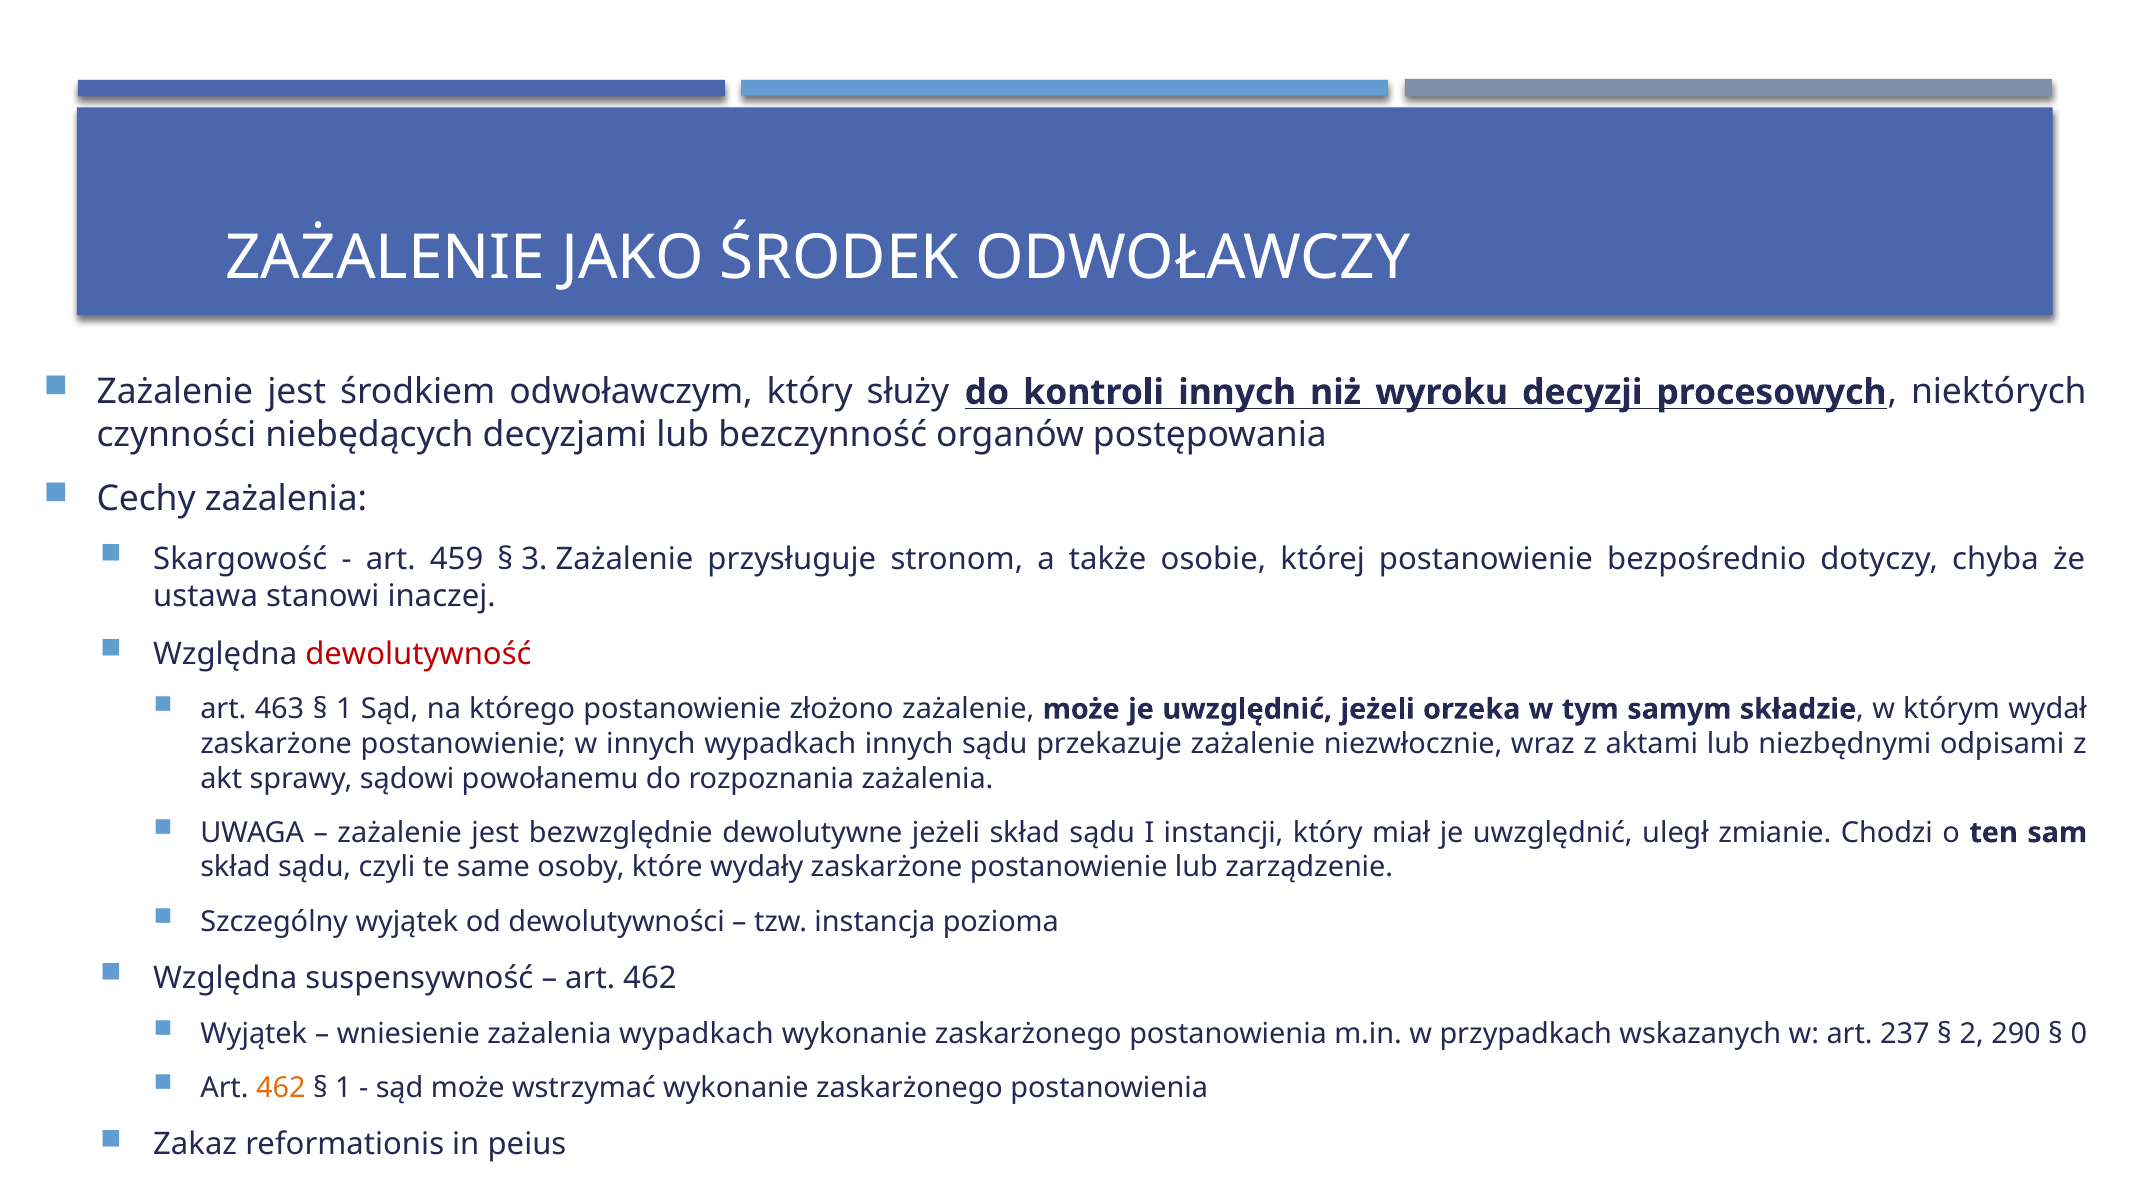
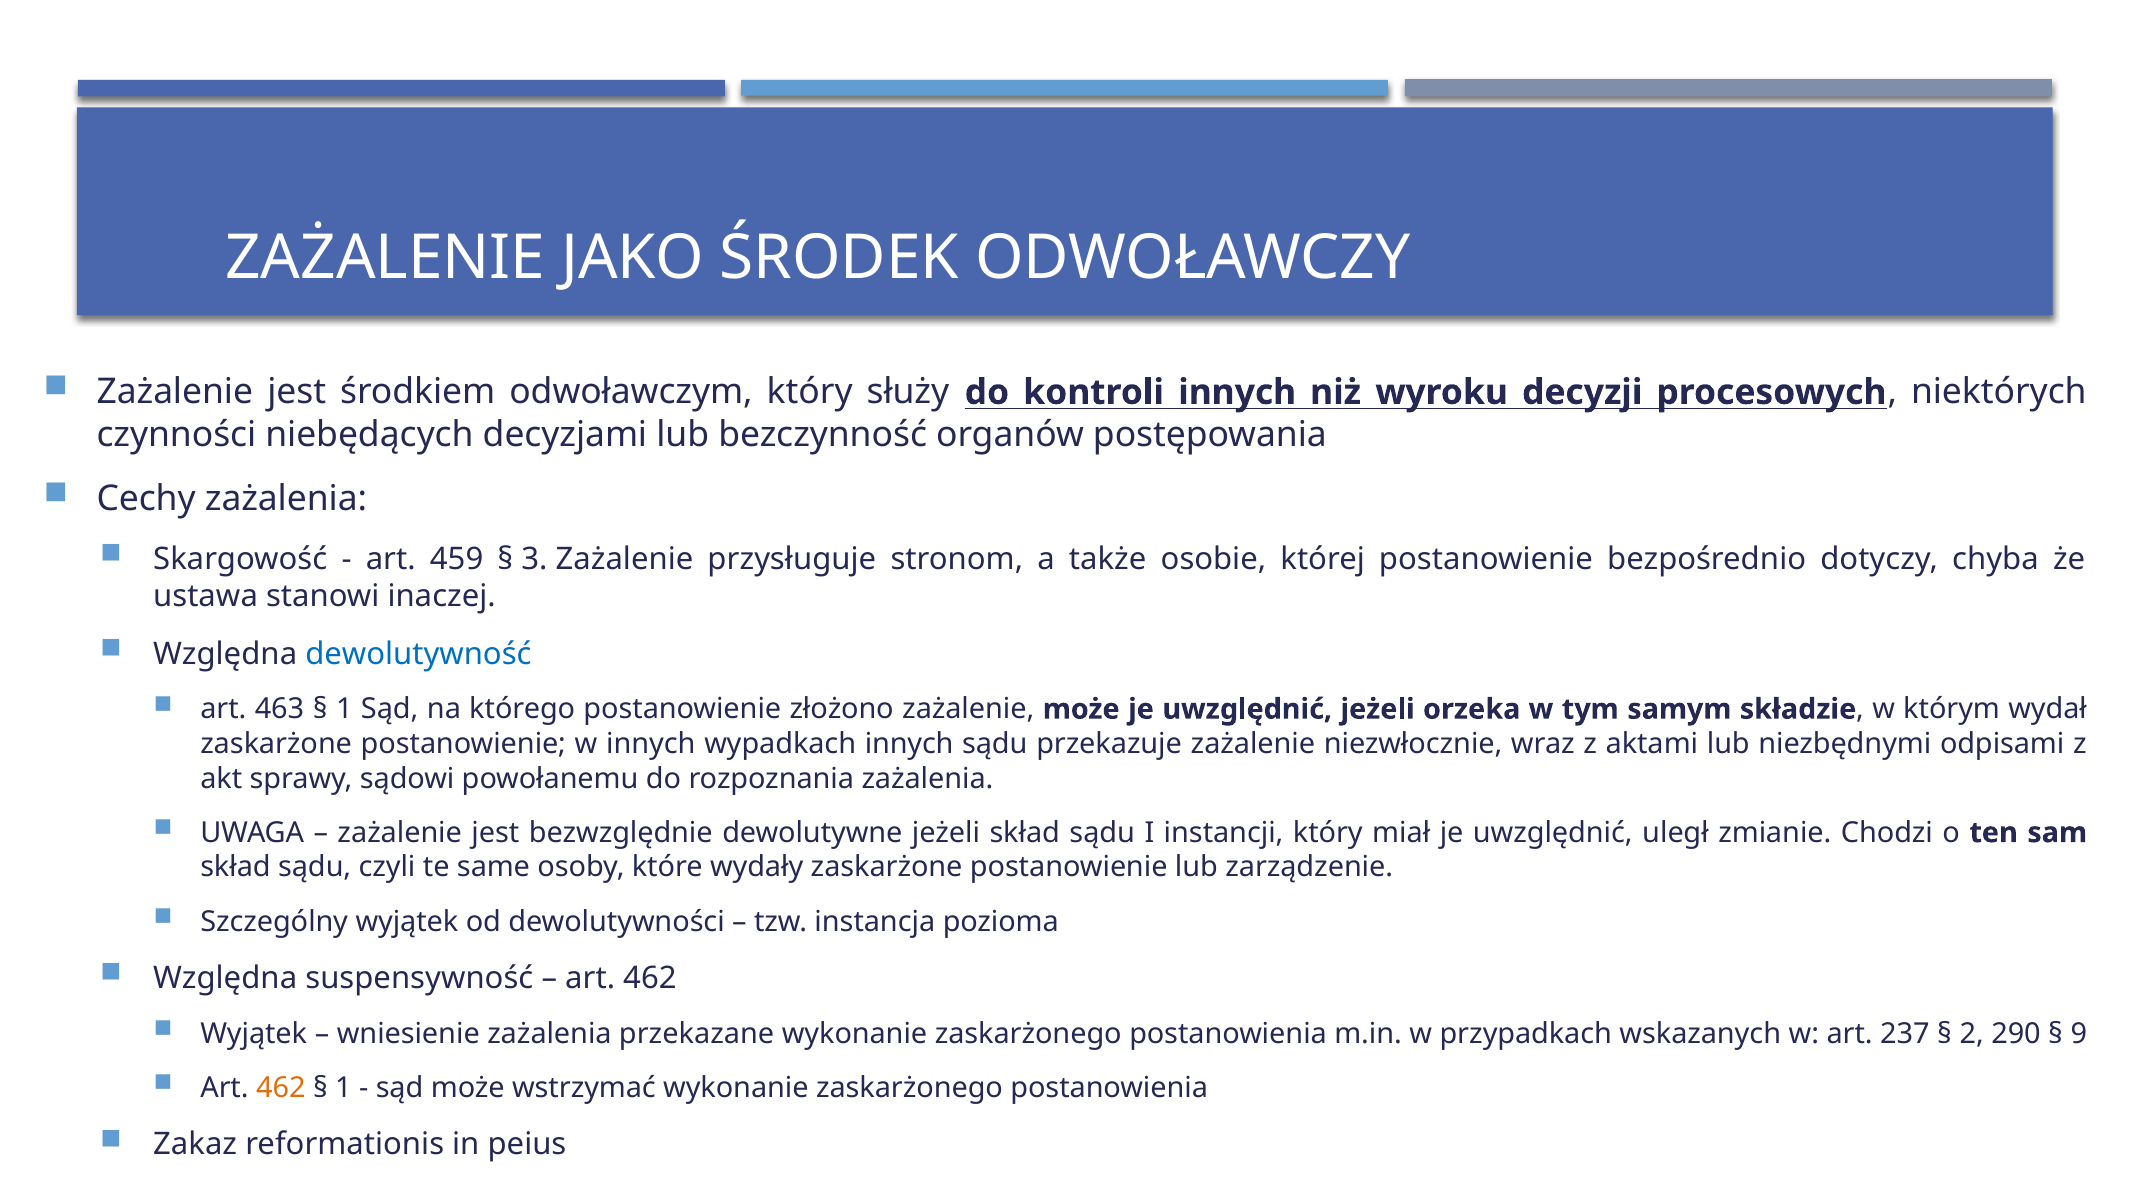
dewolutywność colour: red -> blue
zażalenia wypadkach: wypadkach -> przekazane
0: 0 -> 9
